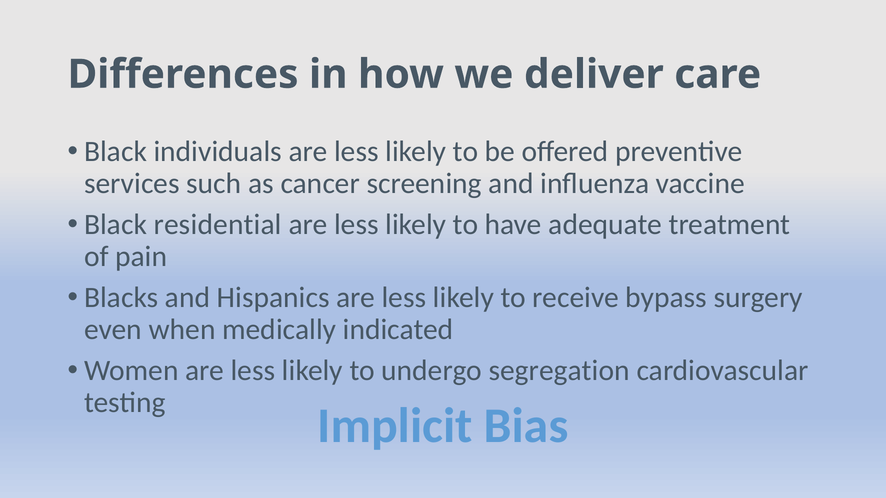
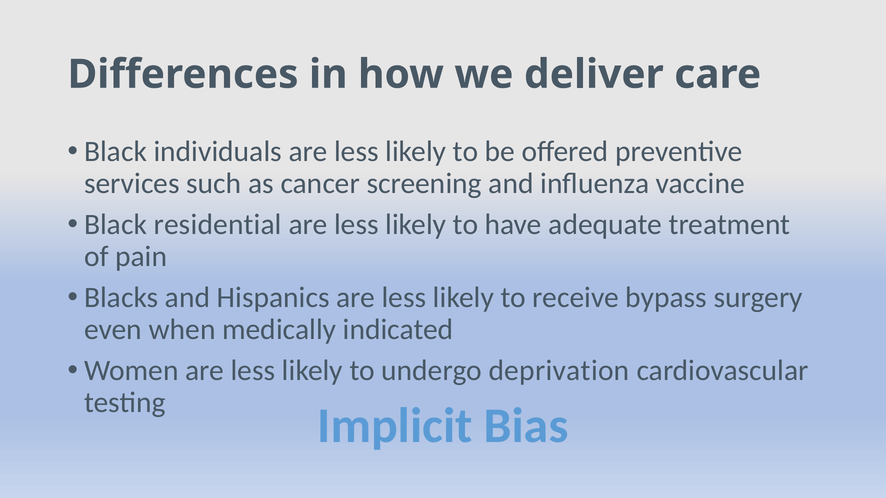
segregation: segregation -> deprivation
